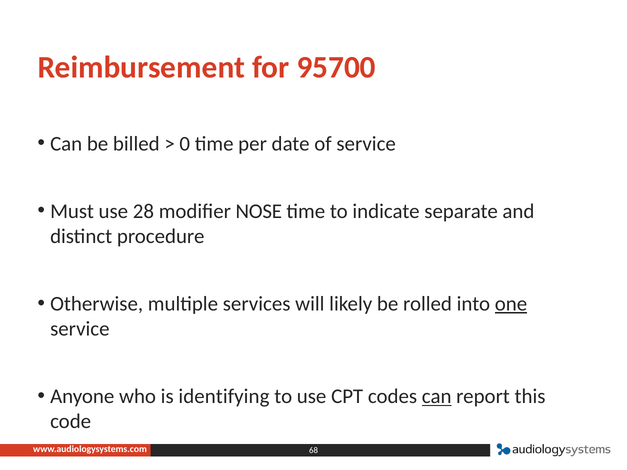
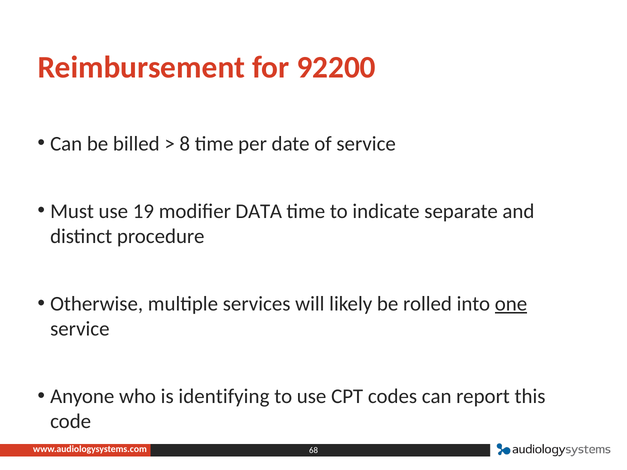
95700: 95700 -> 92200
0: 0 -> 8
28: 28 -> 19
NOSE: NOSE -> DATA
can at (437, 397) underline: present -> none
